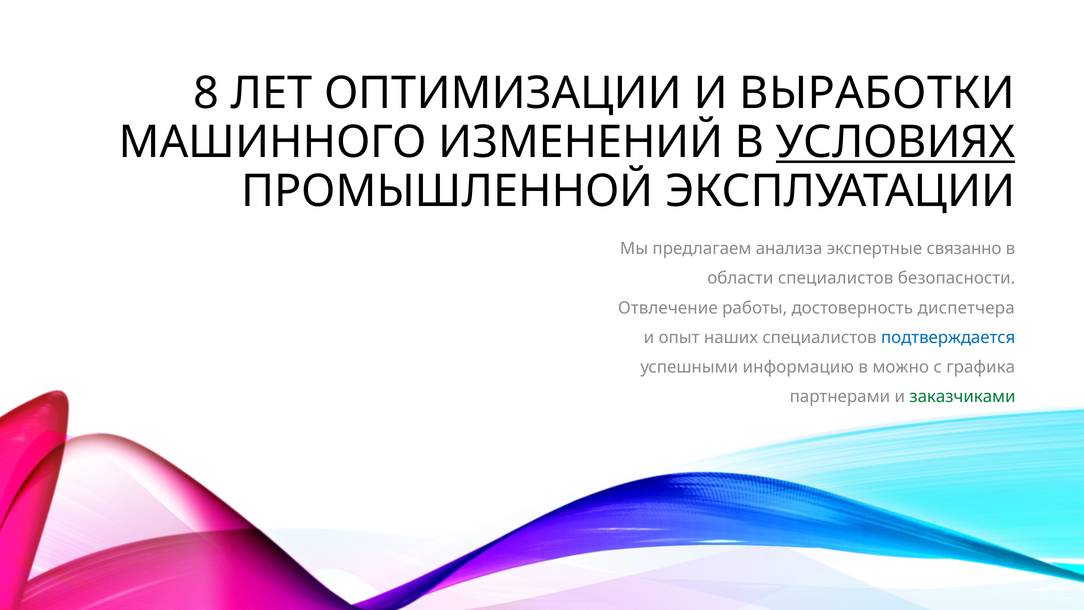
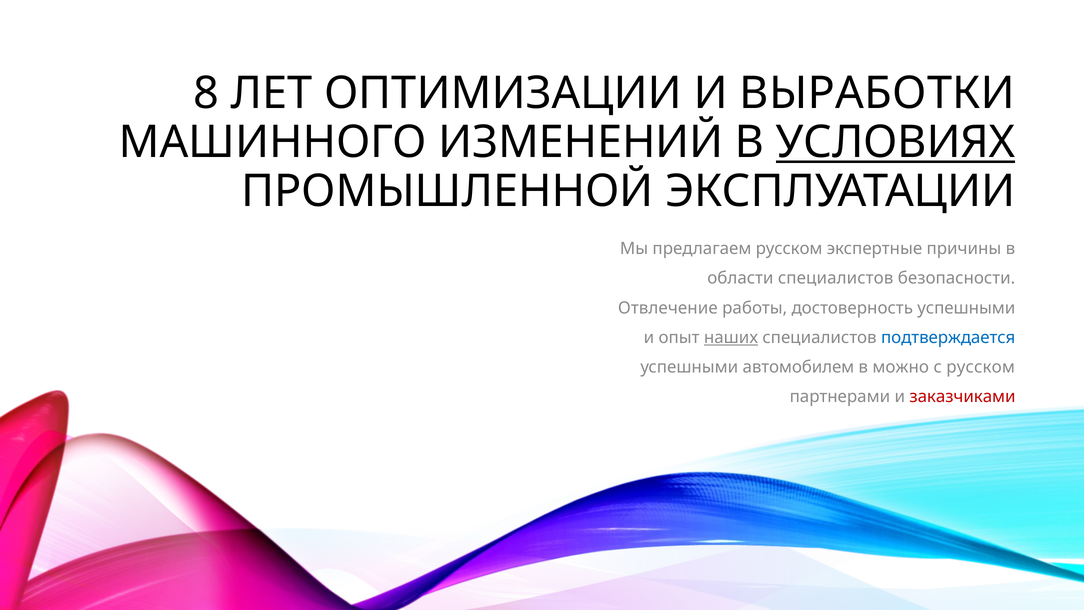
предлагаем анализа: анализа -> русском
связанно: связанно -> причины
достоверность диспетчера: диспетчера -> успешными
наших underline: none -> present
информацию: информацию -> автомобилем
с графика: графика -> русском
заказчиками colour: green -> red
